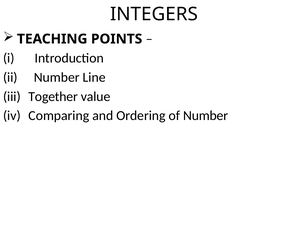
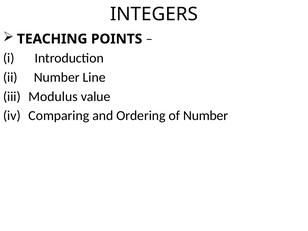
Together: Together -> Modulus
